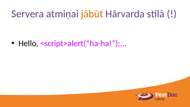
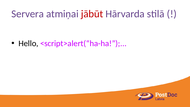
jābūt colour: orange -> red
